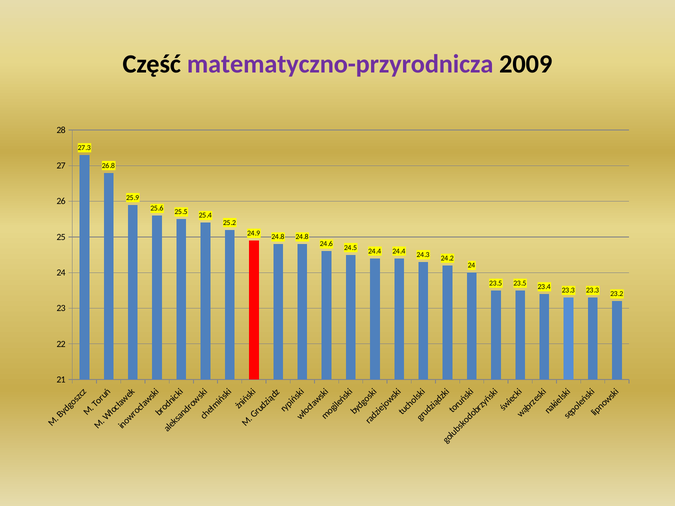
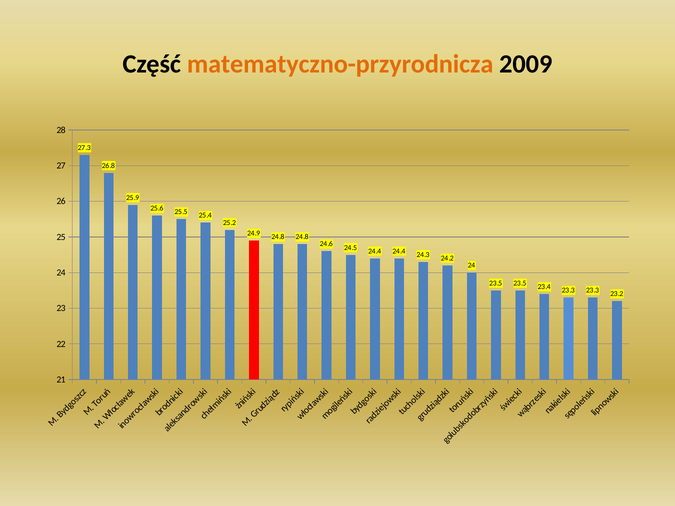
matematyczno-przyrodnicza colour: purple -> orange
